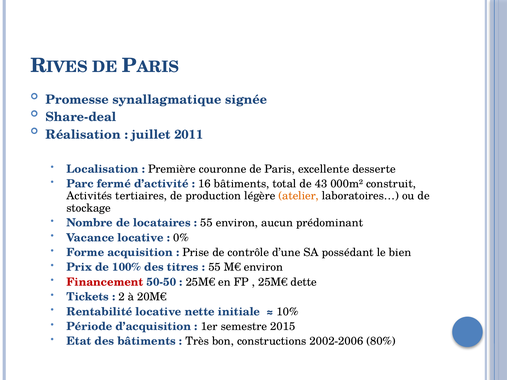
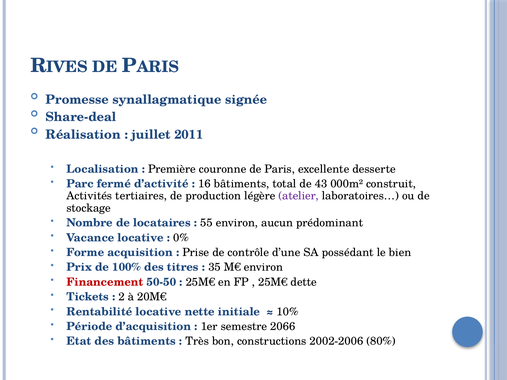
atelier colour: orange -> purple
55 at (215, 267): 55 -> 35
2015: 2015 -> 2066
